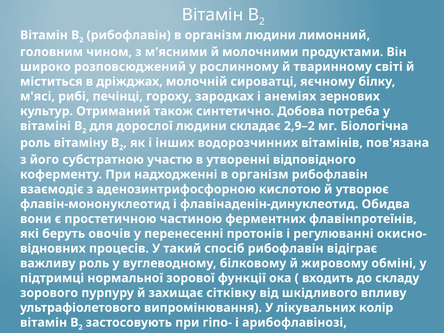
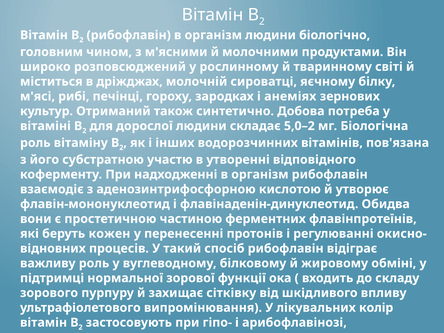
лимонний: лимонний -> біологічно
2,9–2: 2,9–2 -> 5,0–2
овочів: овочів -> кожен
